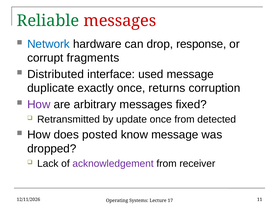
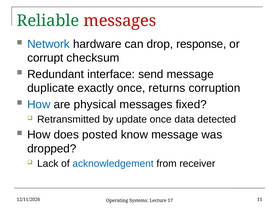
fragments: fragments -> checksum
Distributed: Distributed -> Redundant
used: used -> send
How at (39, 105) colour: purple -> blue
arbitrary: arbitrary -> physical
once from: from -> data
acknowledgement colour: purple -> blue
